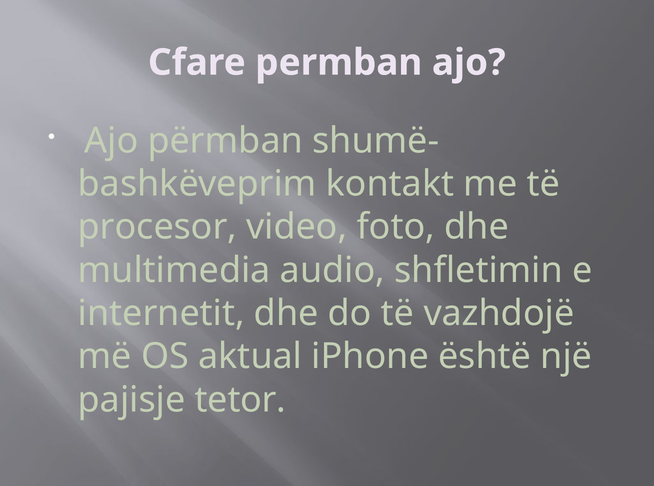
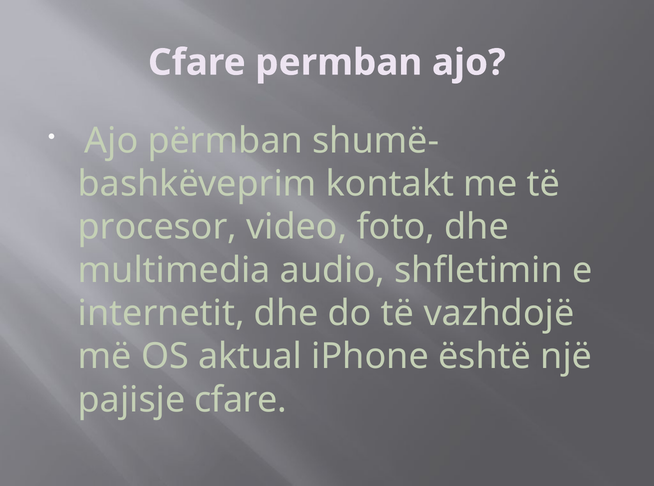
pajisje tetor: tetor -> cfare
